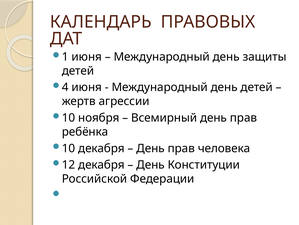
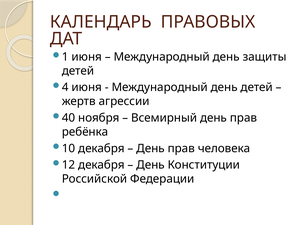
10 at (69, 117): 10 -> 40
